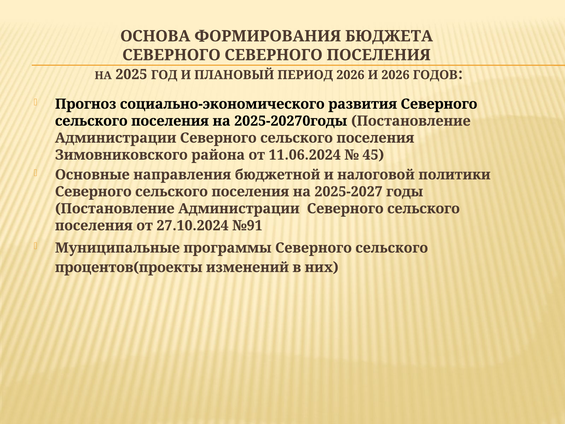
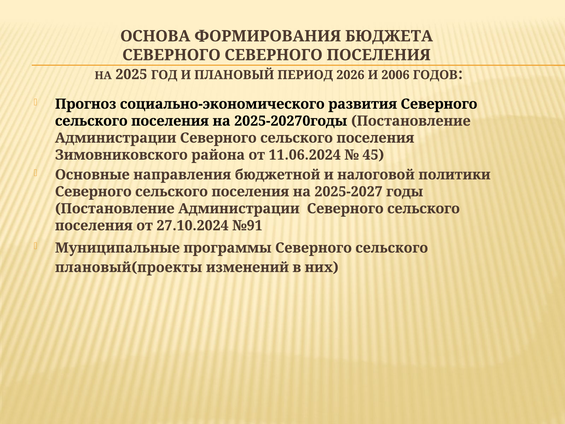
И 2026: 2026 -> 2006
процентов(проекты: процентов(проекты -> плановый(проекты
